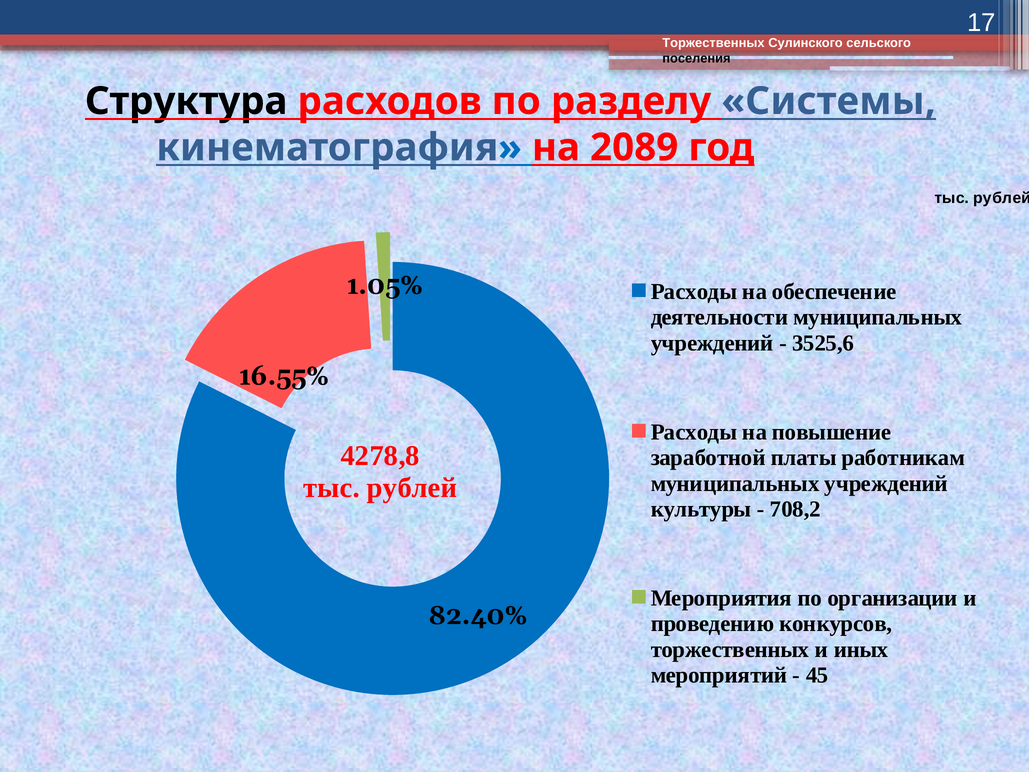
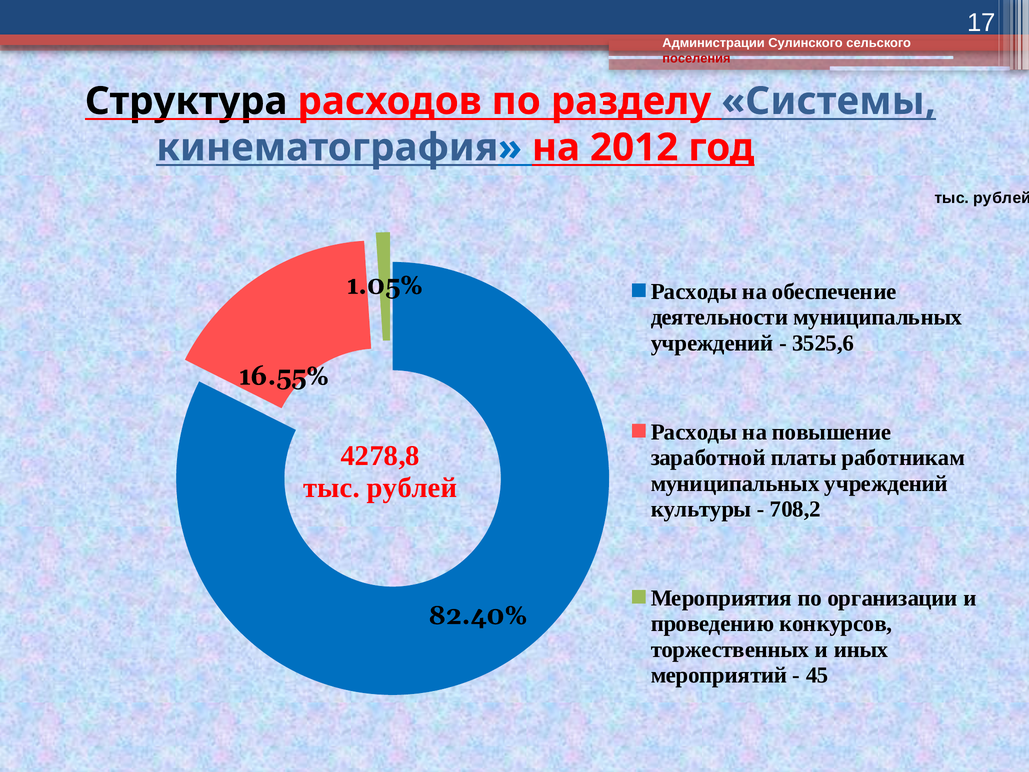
Торжественных at (713, 43): Торжественных -> Администрации
поселения colour: black -> red
2089: 2089 -> 2012
